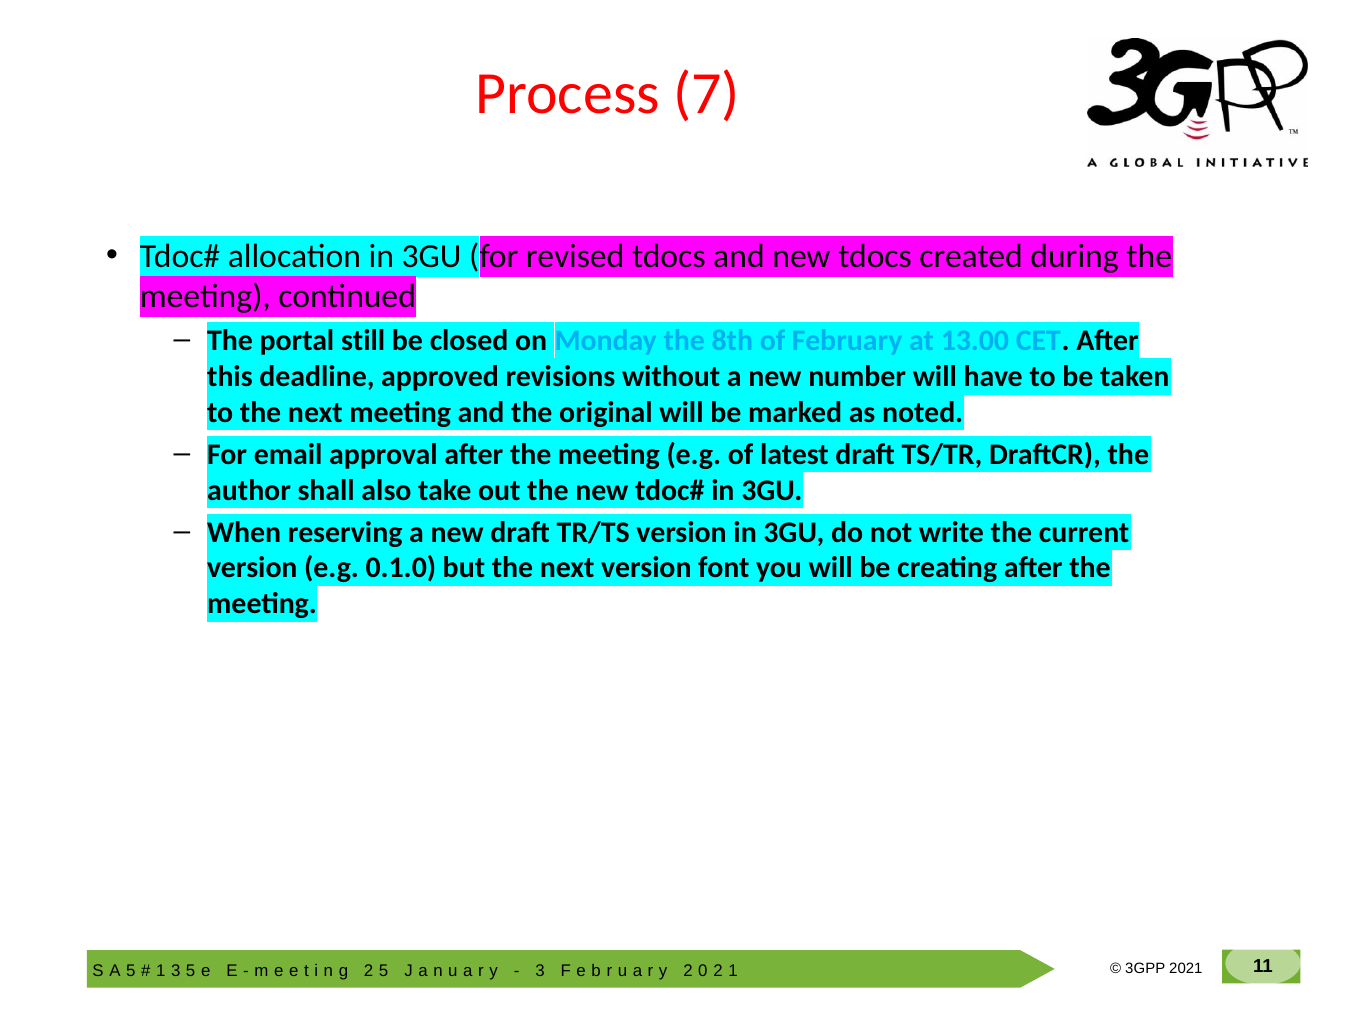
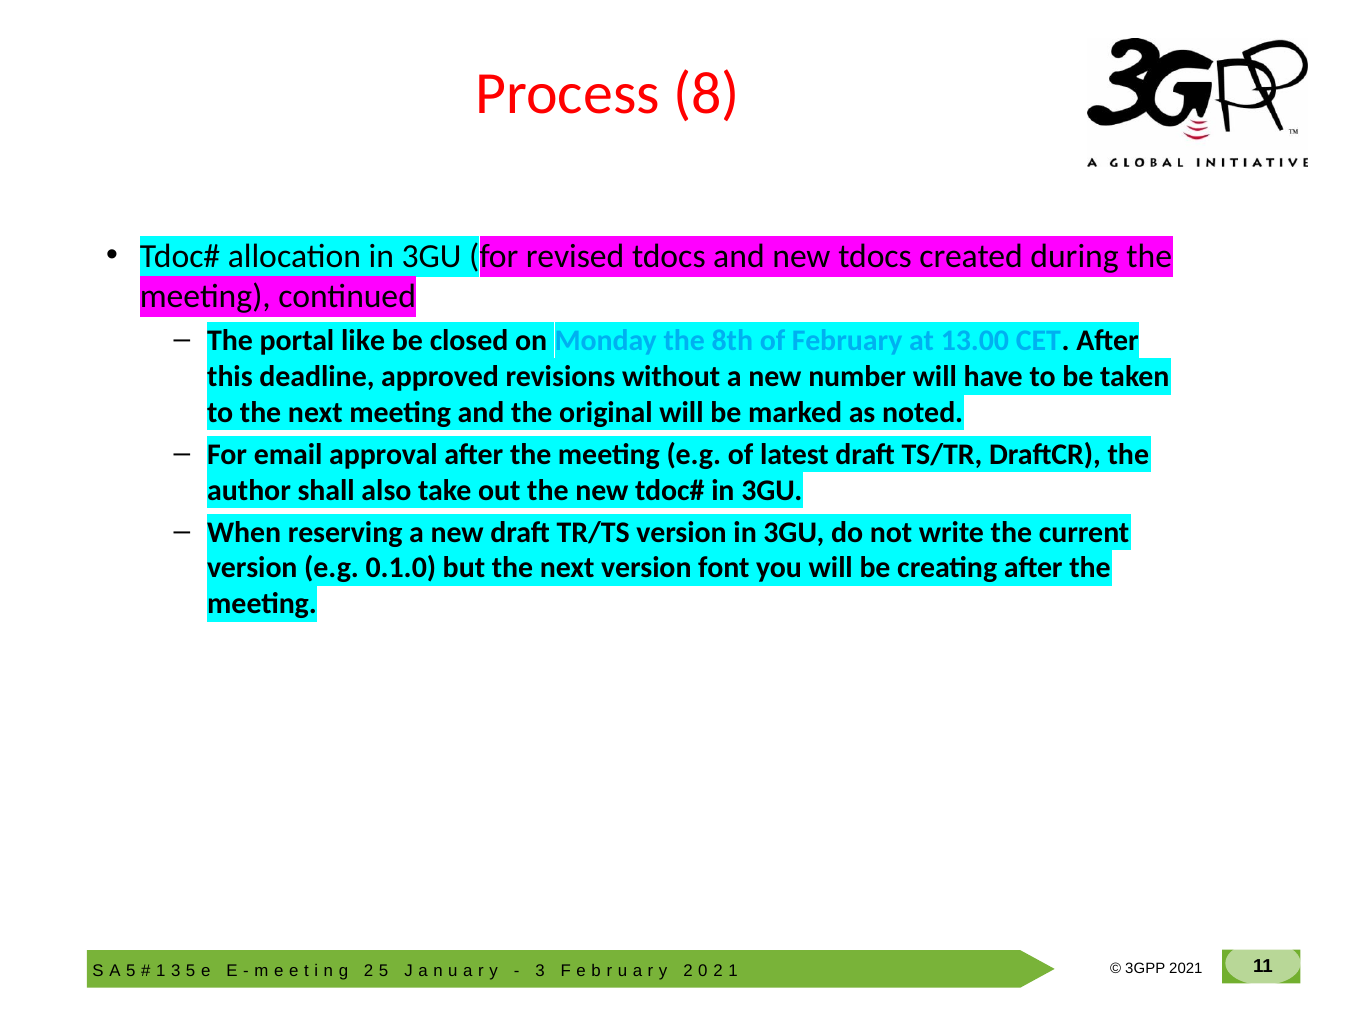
7: 7 -> 8
still: still -> like
